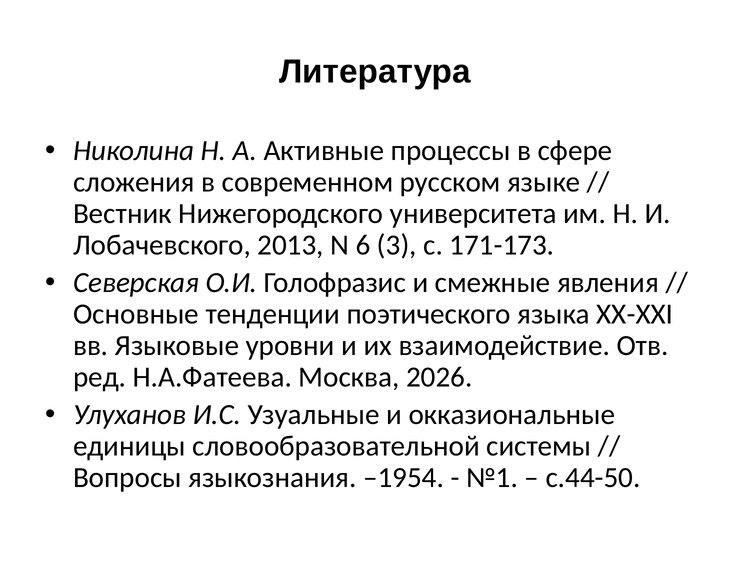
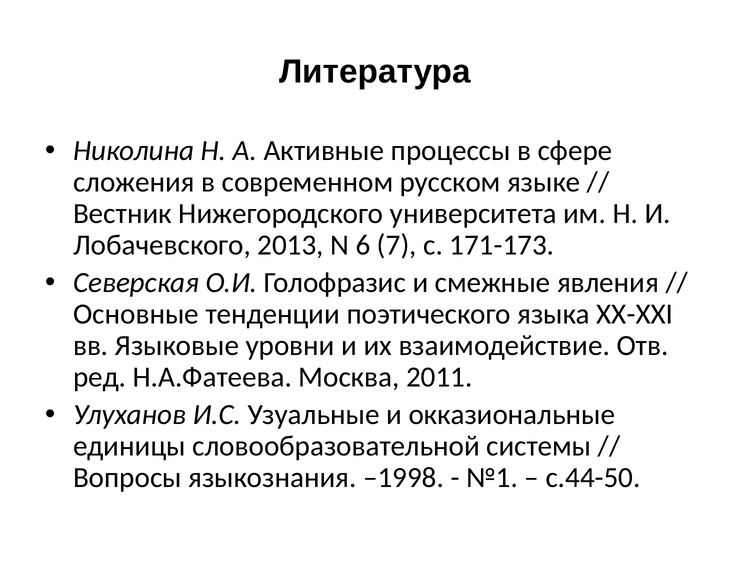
3: 3 -> 7
2026: 2026 -> 2011
–1954: –1954 -> –1998
